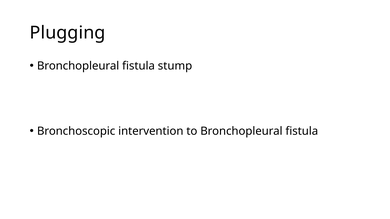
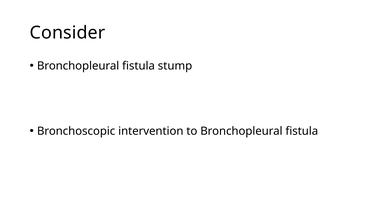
Plugging: Plugging -> Consider
